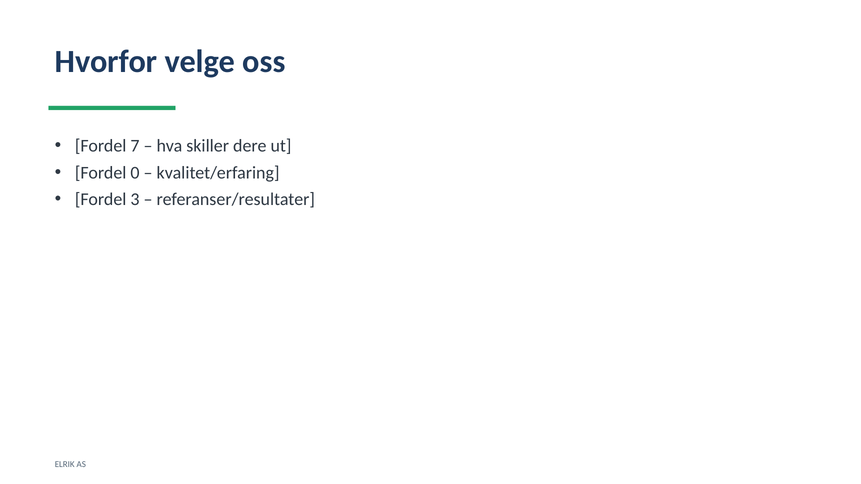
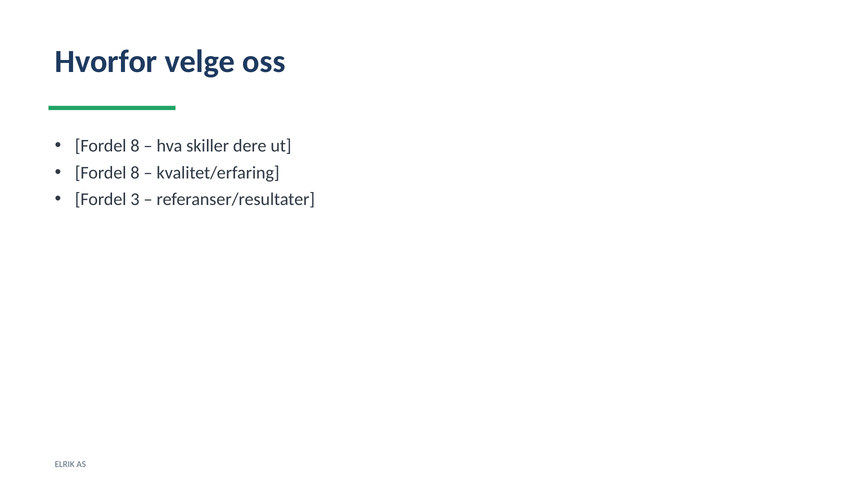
7 at (135, 146): 7 -> 8
0 at (135, 173): 0 -> 8
